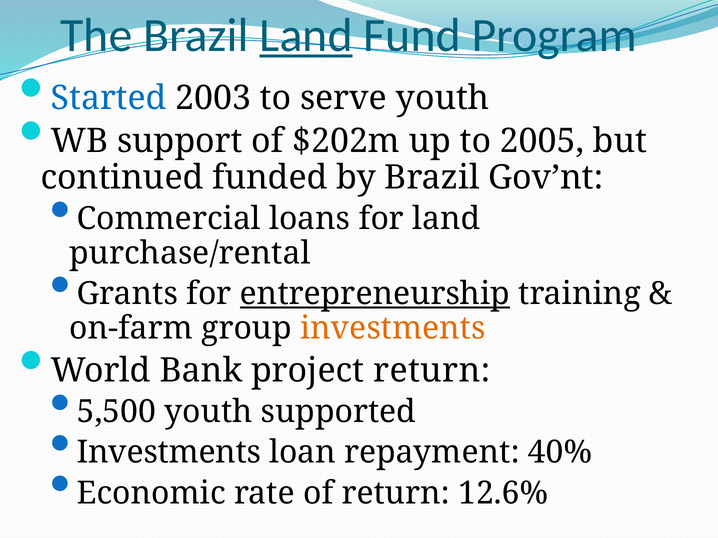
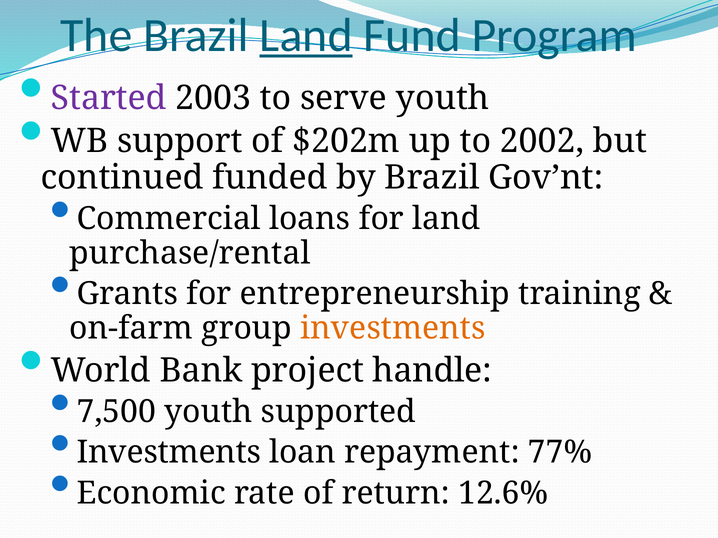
Started colour: blue -> purple
2005: 2005 -> 2002
entrepreneurship underline: present -> none
project return: return -> handle
5,500: 5,500 -> 7,500
40%: 40% -> 77%
